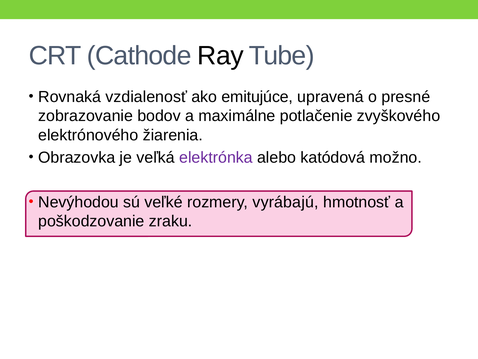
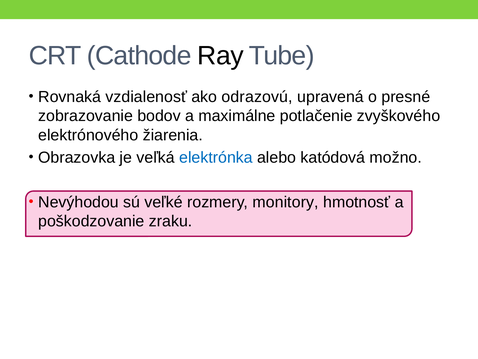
emitujúce: emitujúce -> odrazovú
elektrónka colour: purple -> blue
vyrábajú: vyrábajú -> monitory
